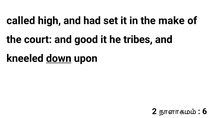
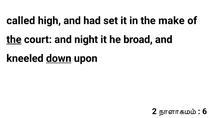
the at (14, 39) underline: none -> present
good: good -> night
tribes: tribes -> broad
